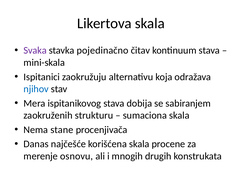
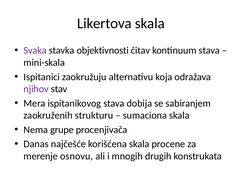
pojedinačno: pojedinačno -> objektivnosti
njihov colour: blue -> purple
stane: stane -> grupe
